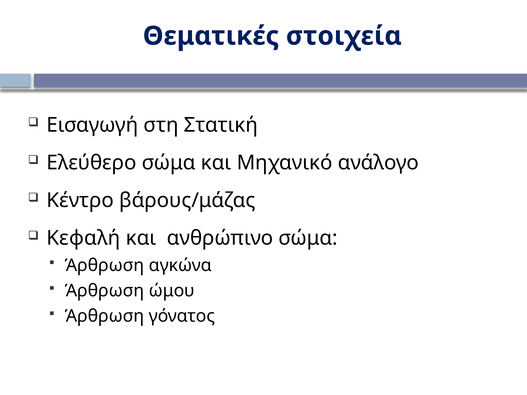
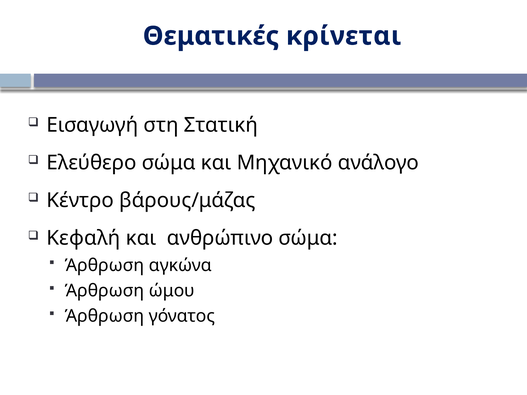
στοιχεία: στοιχεία -> κρίνεται
